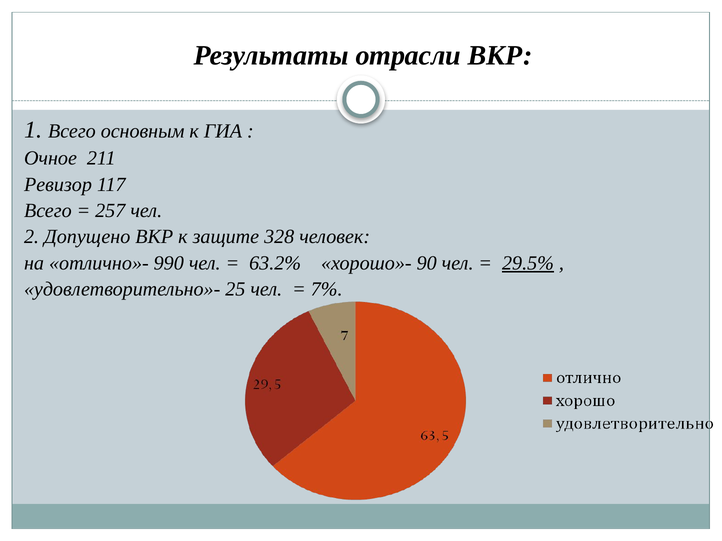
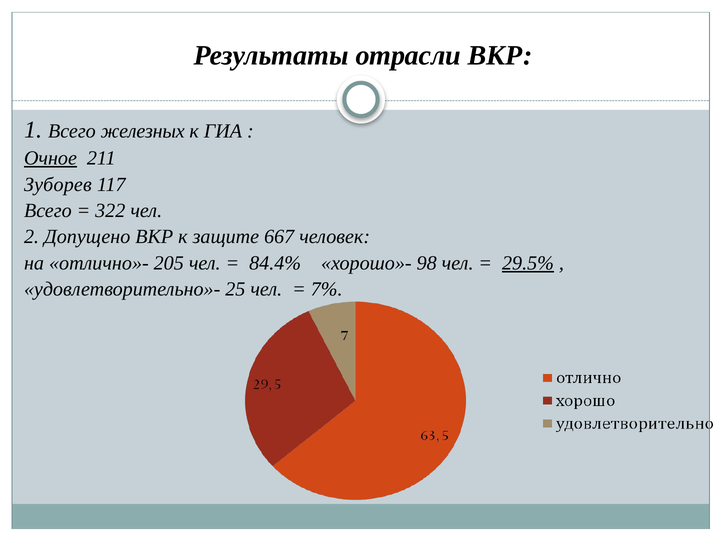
основным: основным -> железных
Очное underline: none -> present
Ревизор: Ревизор -> Зуборев
257: 257 -> 322
328: 328 -> 667
990: 990 -> 205
63.2%: 63.2% -> 84.4%
90: 90 -> 98
